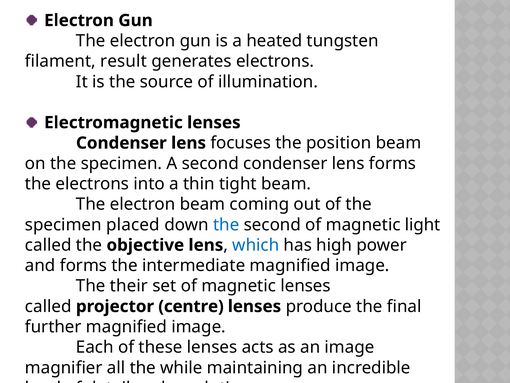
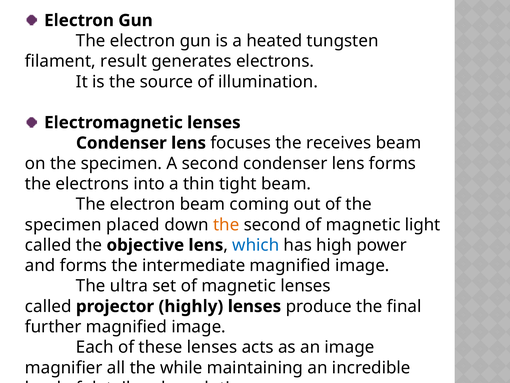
position: position -> receives
the at (226, 224) colour: blue -> orange
their: their -> ultra
centre: centre -> highly
